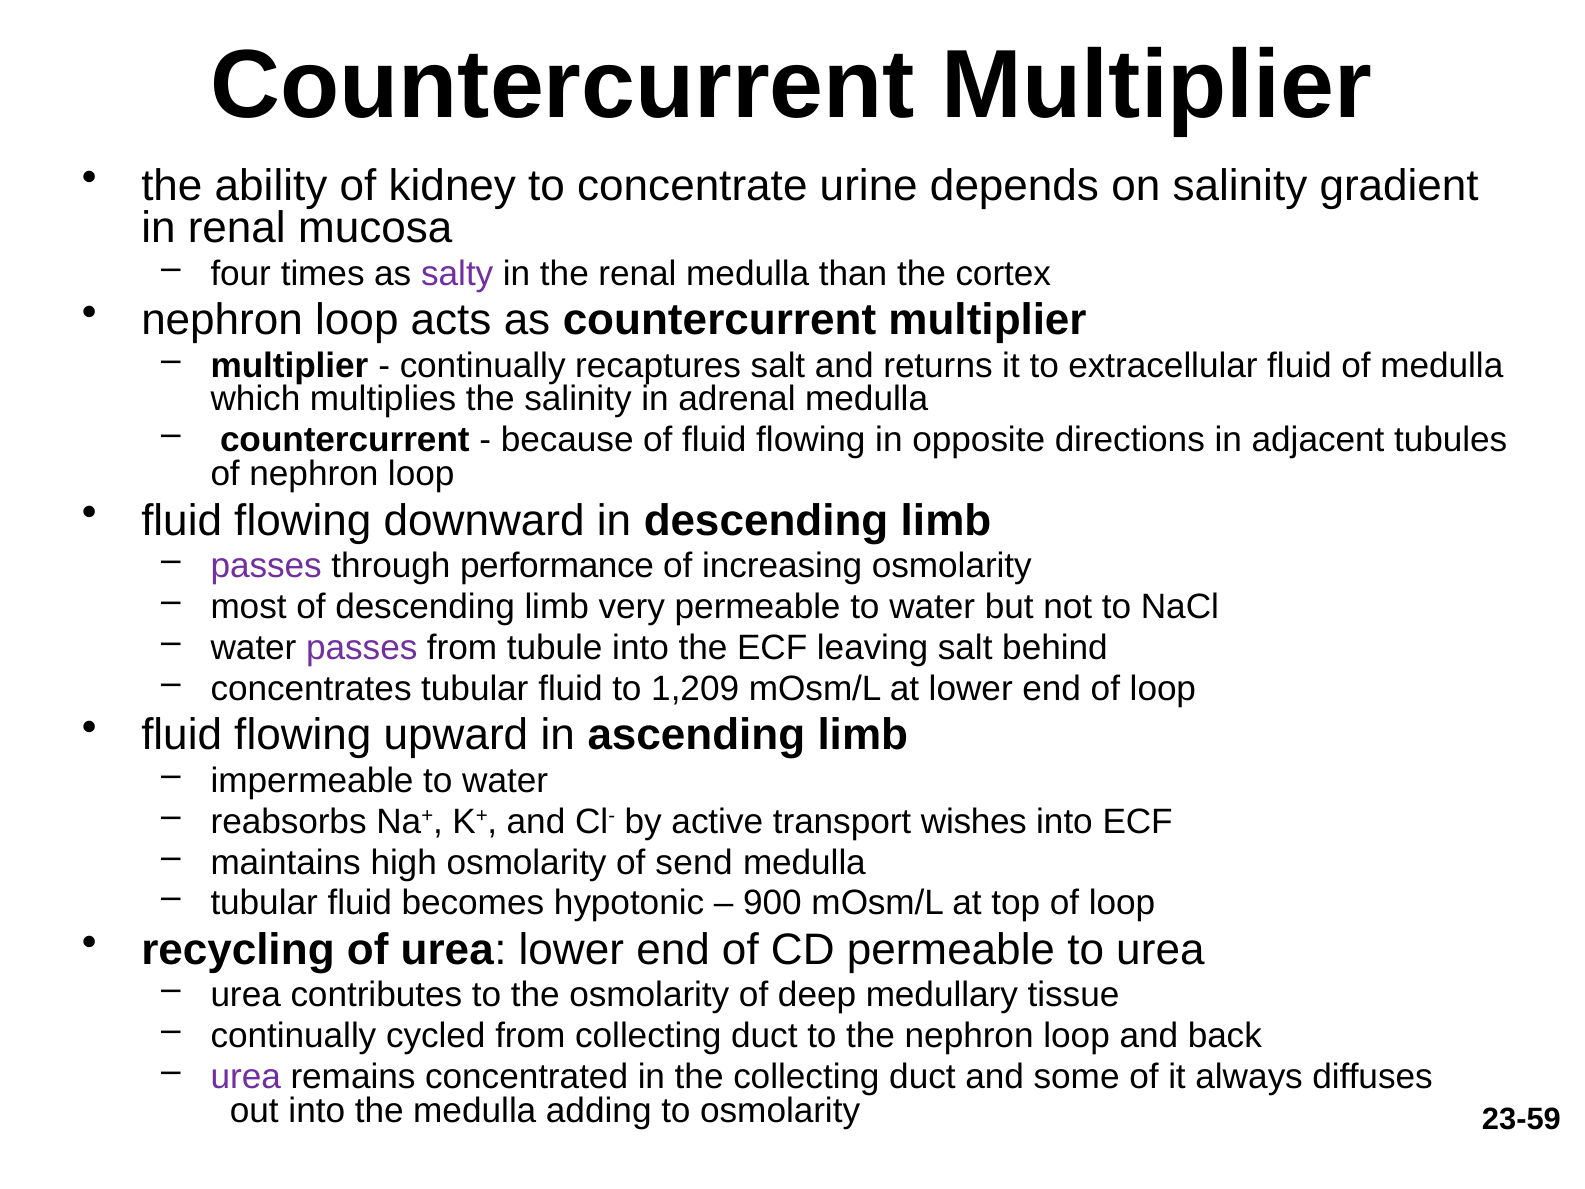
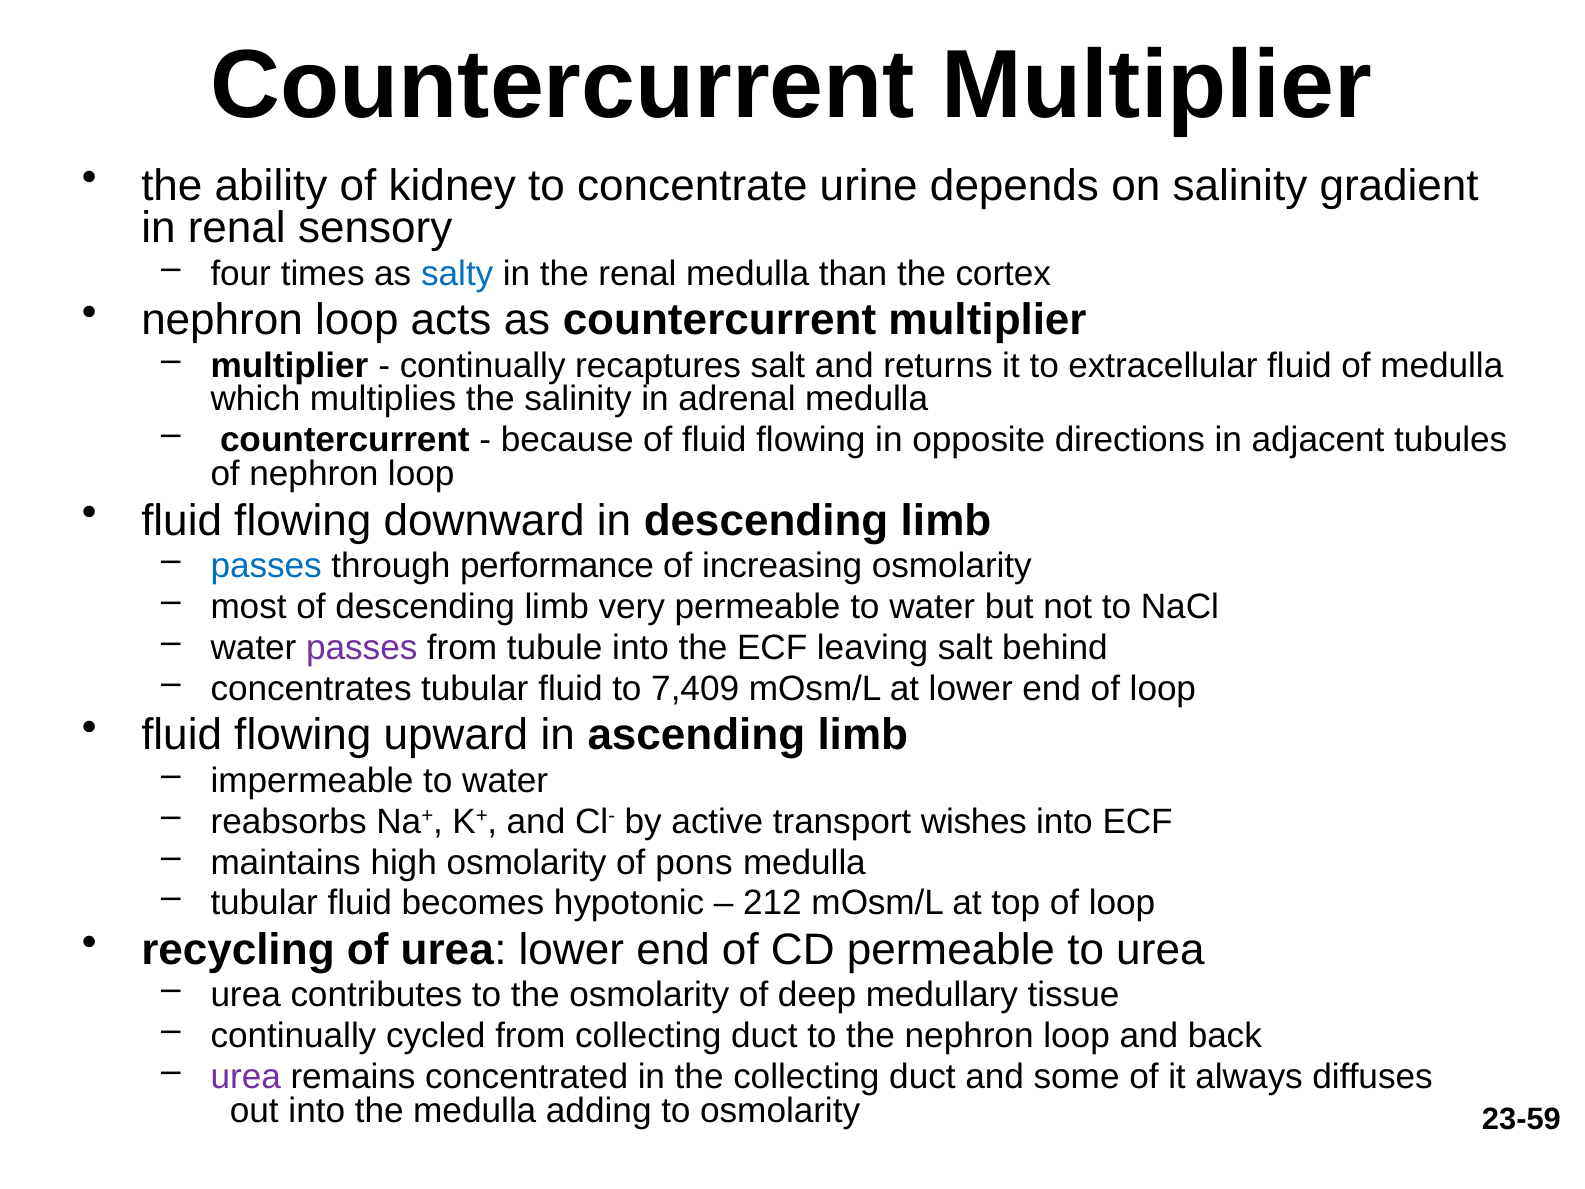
mucosa: mucosa -> sensory
salty colour: purple -> blue
passes at (266, 566) colour: purple -> blue
1,209: 1,209 -> 7,409
send: send -> pons
900: 900 -> 212
